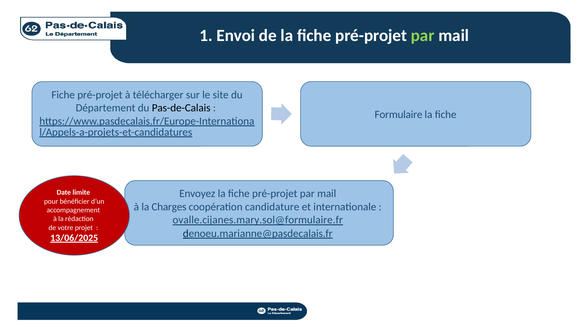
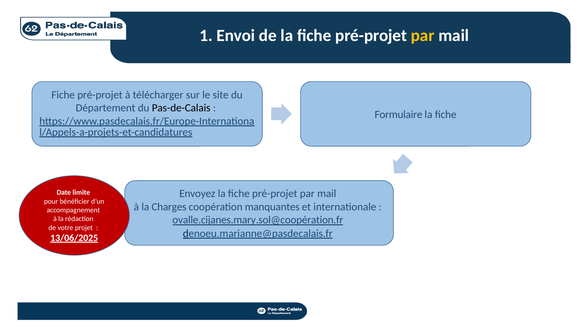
par at (423, 36) colour: light green -> yellow
candidature: candidature -> manquantes
ovalle.cijanes.mary.sol@formulaire.fr: ovalle.cijanes.mary.sol@formulaire.fr -> ovalle.cijanes.mary.sol@coopération.fr
